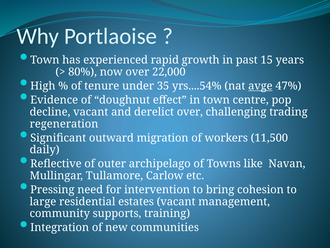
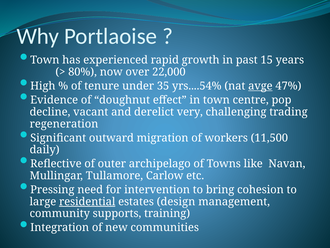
derelict over: over -> very
residential underline: none -> present
estates vacant: vacant -> design
